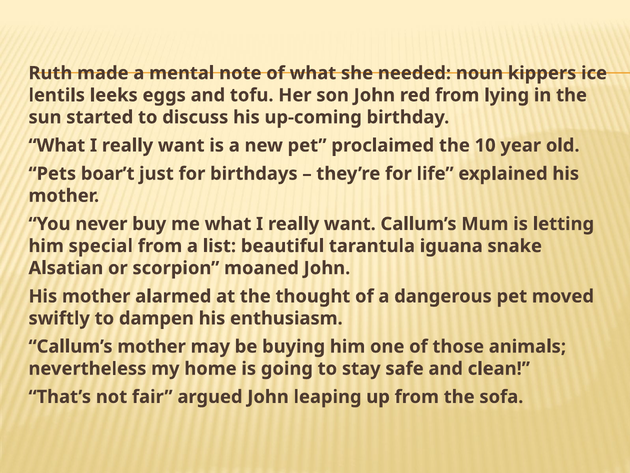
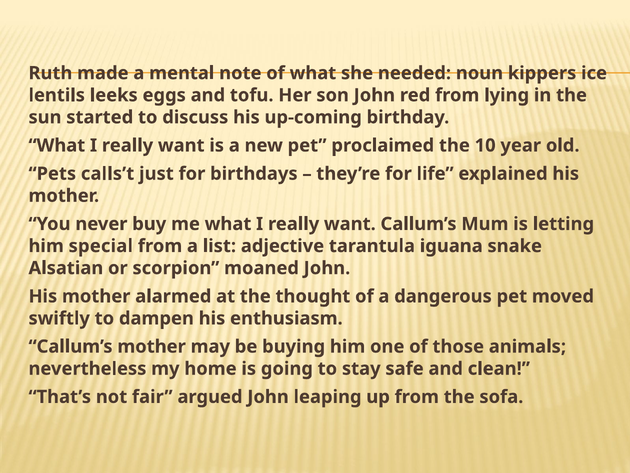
boar’t: boar’t -> calls’t
beautiful: beautiful -> adjective
